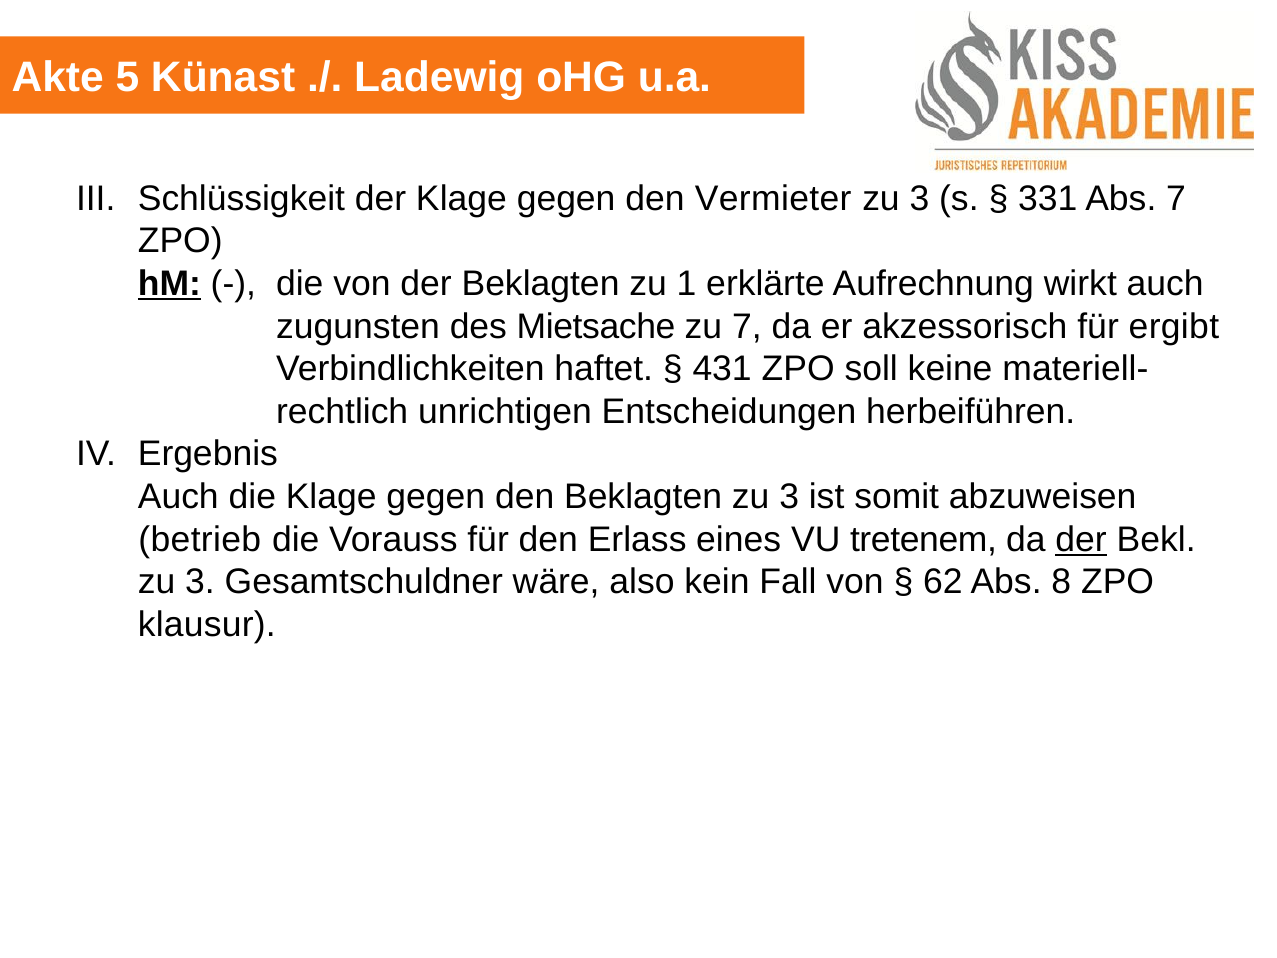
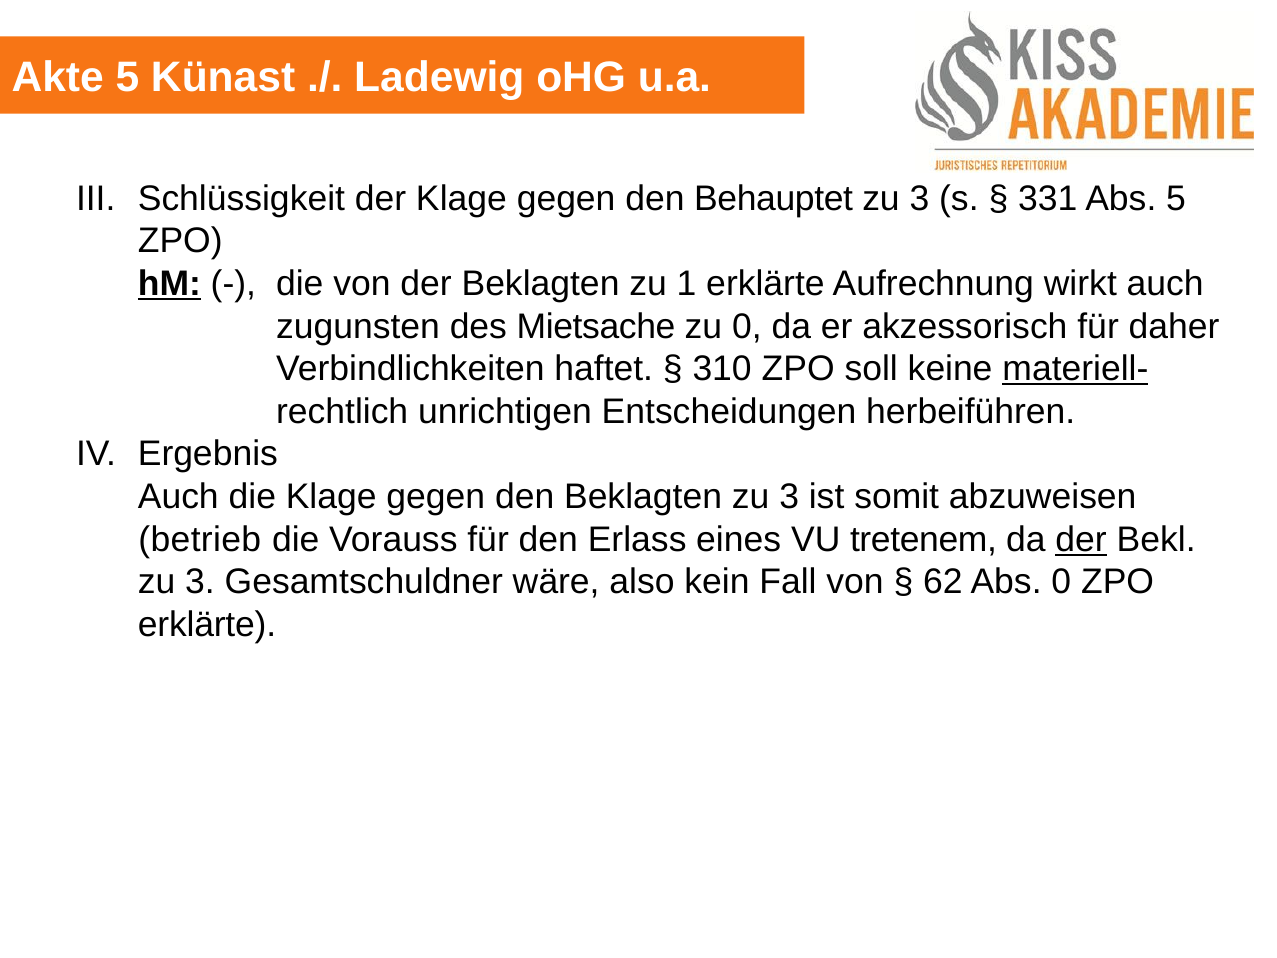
Vermieter: Vermieter -> Behauptet
Abs 7: 7 -> 5
zu 7: 7 -> 0
ergibt: ergibt -> daher
431: 431 -> 310
materiell- underline: none -> present
Abs 8: 8 -> 0
klausur at (207, 624): klausur -> erklärte
